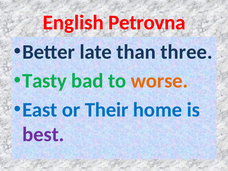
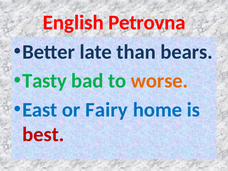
three: three -> bears
Their: Their -> Fairy
best colour: purple -> red
